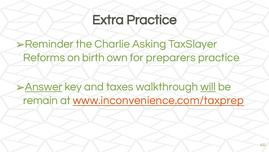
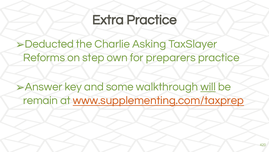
Reminder: Reminder -> Deducted
birth: birth -> step
Answer underline: present -> none
taxes: taxes -> some
www.inconvenience.com/taxprep: www.inconvenience.com/taxprep -> www.supplementing.com/taxprep
